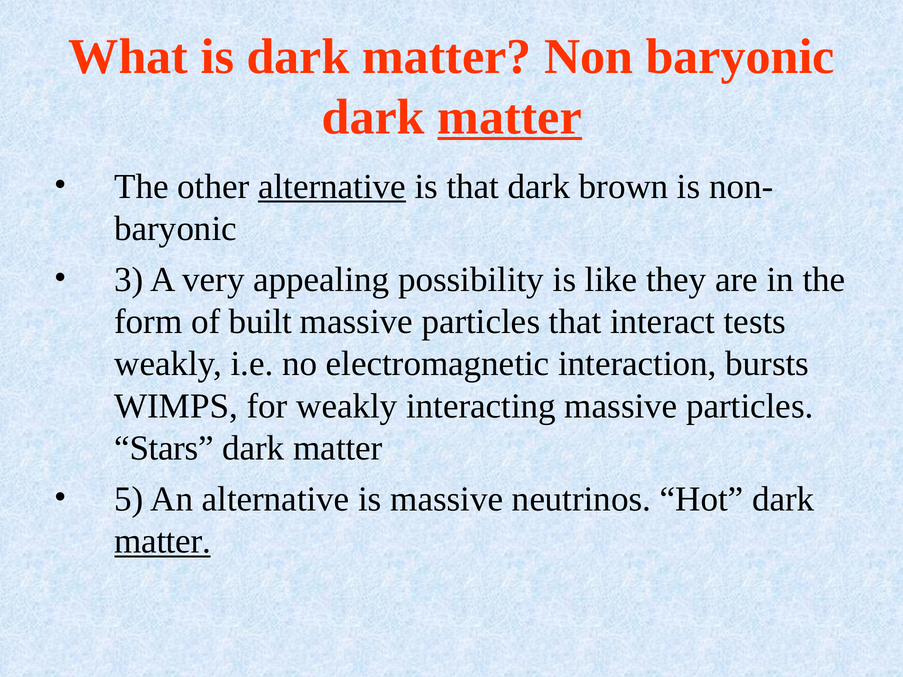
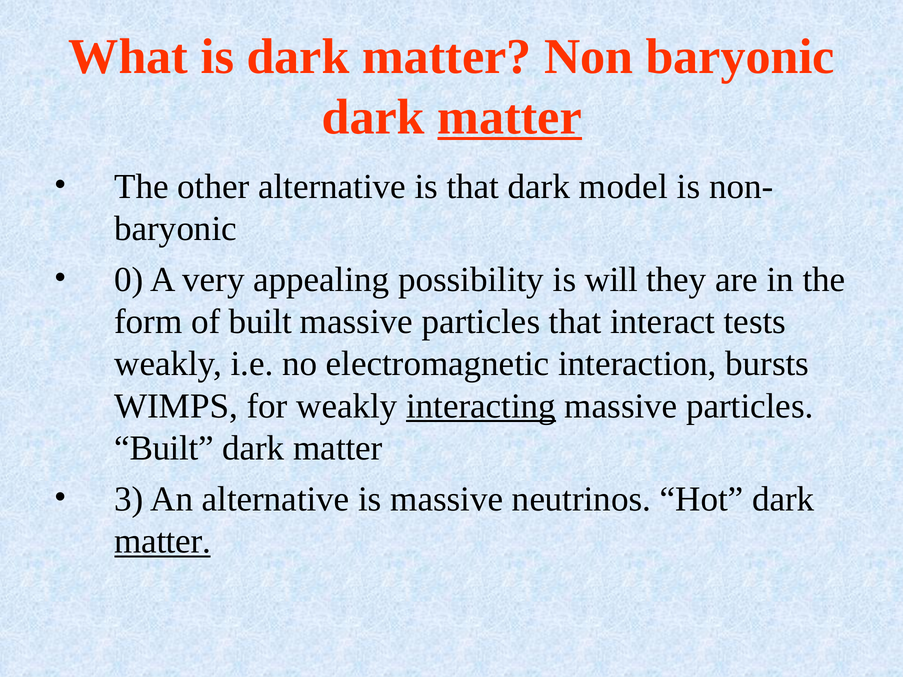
alternative at (332, 187) underline: present -> none
brown: brown -> model
3: 3 -> 0
like: like -> will
interacting underline: none -> present
Stars at (164, 448): Stars -> Built
5: 5 -> 3
